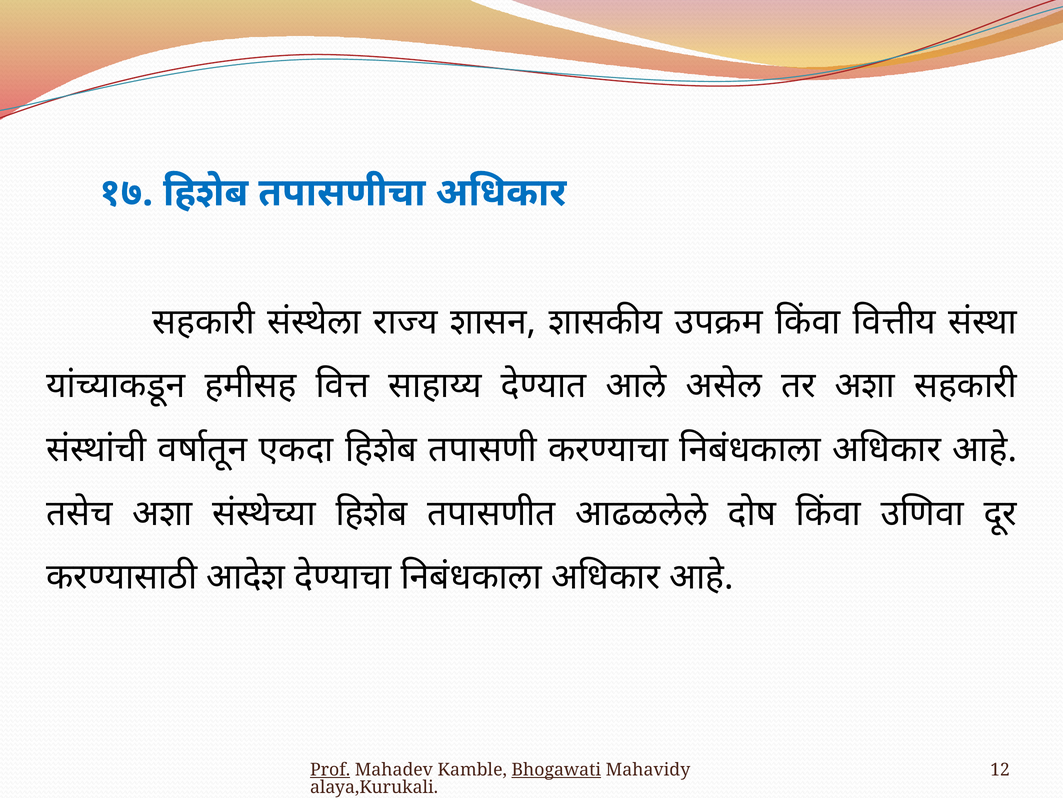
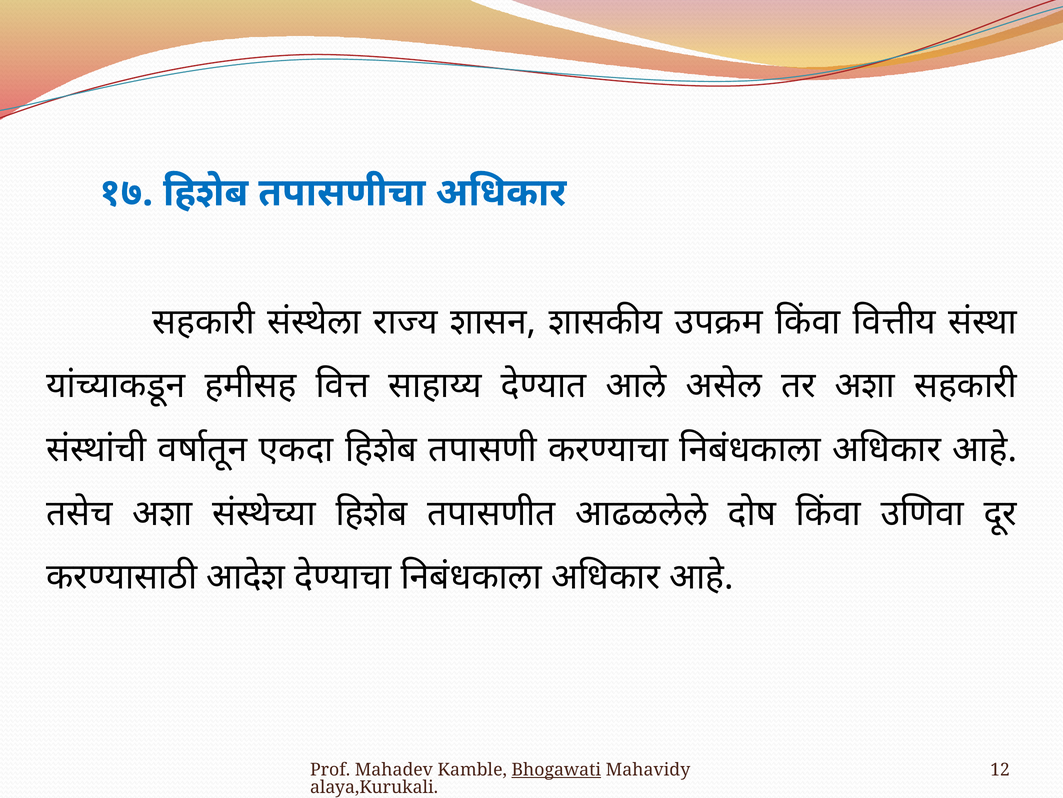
Prof underline: present -> none
